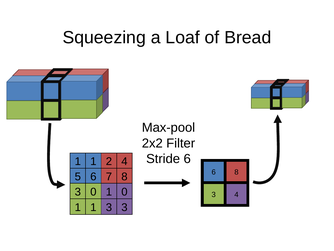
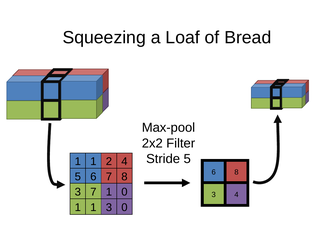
Stride 6: 6 -> 5
3 0: 0 -> 7
3 3: 3 -> 0
